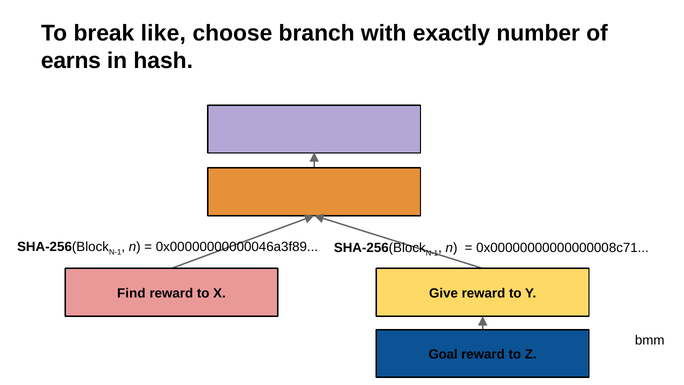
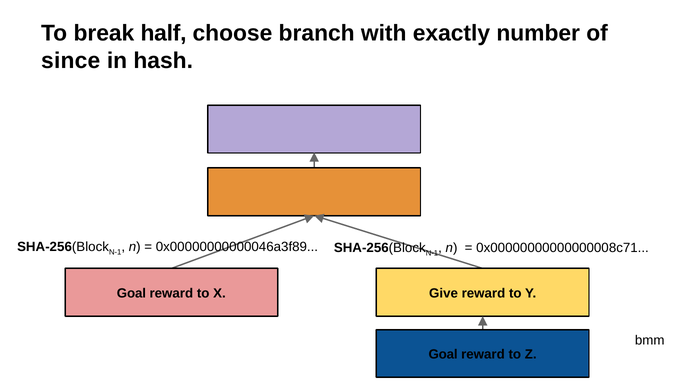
like: like -> half
earns: earns -> since
Find at (131, 293): Find -> Goal
